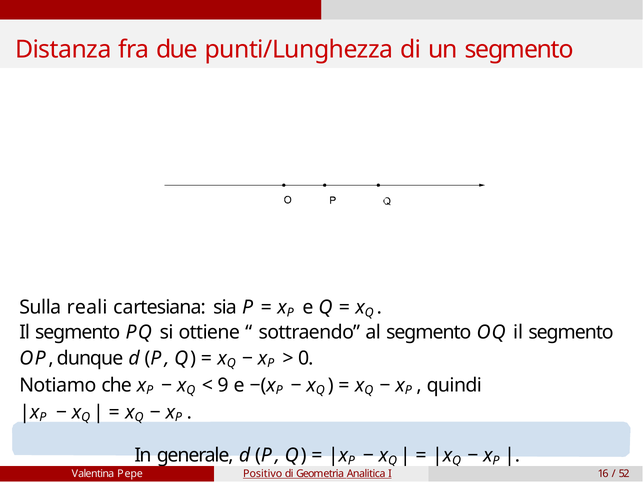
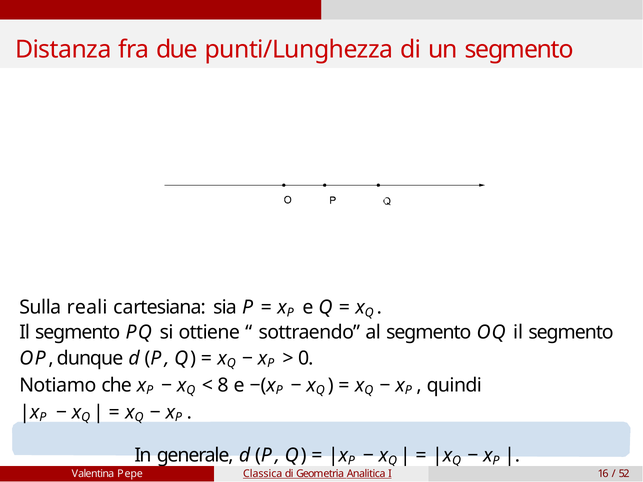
9: 9 -> 8
Positivo: Positivo -> Classica
